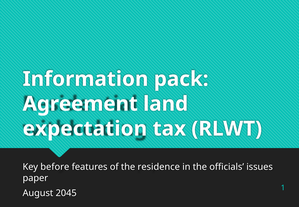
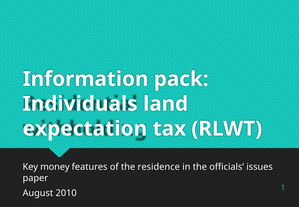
Agreement: Agreement -> Individuals
before: before -> money
2045: 2045 -> 2010
